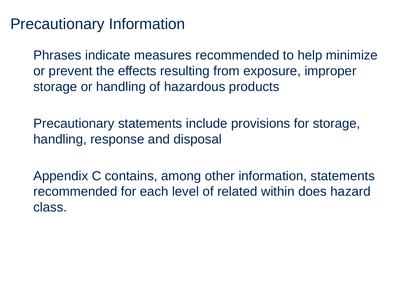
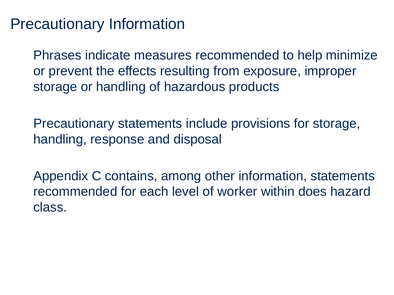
related: related -> worker
